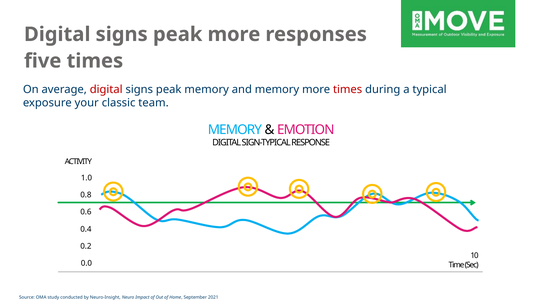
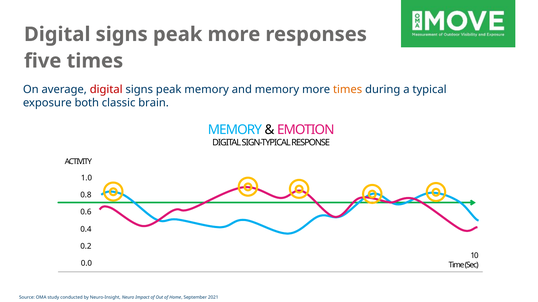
times at (348, 90) colour: red -> orange
your: your -> both
team: team -> brain
